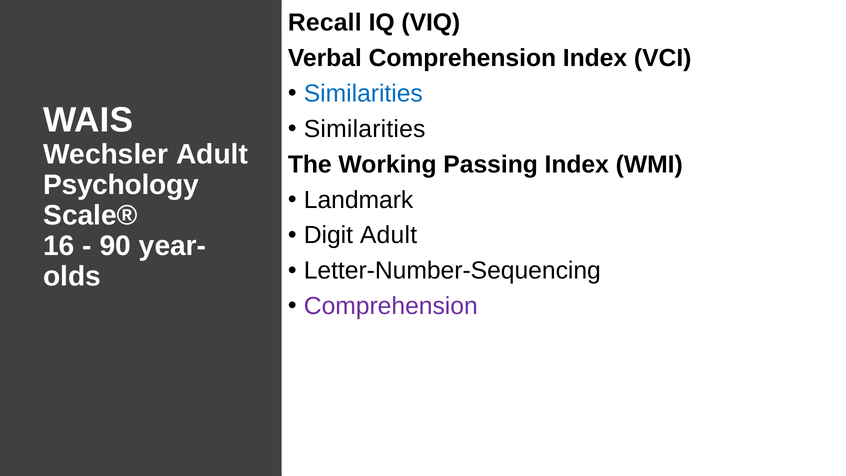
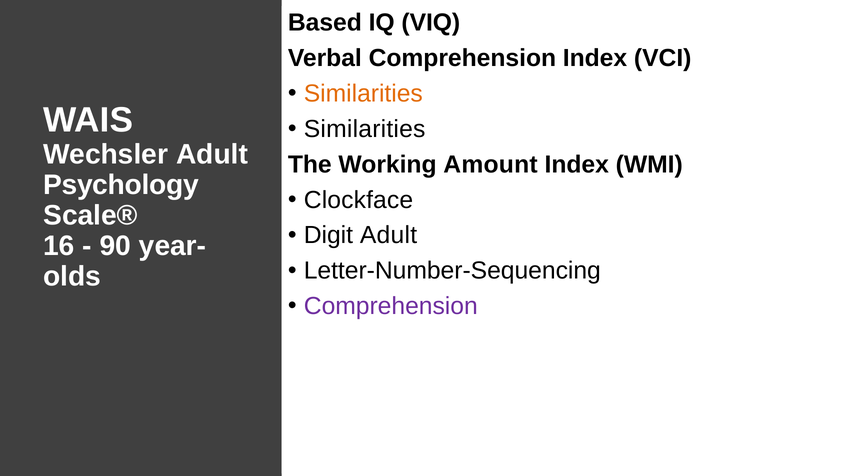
Recall: Recall -> Based
Similarities at (363, 93) colour: blue -> orange
Passing: Passing -> Amount
Landmark: Landmark -> Clockface
